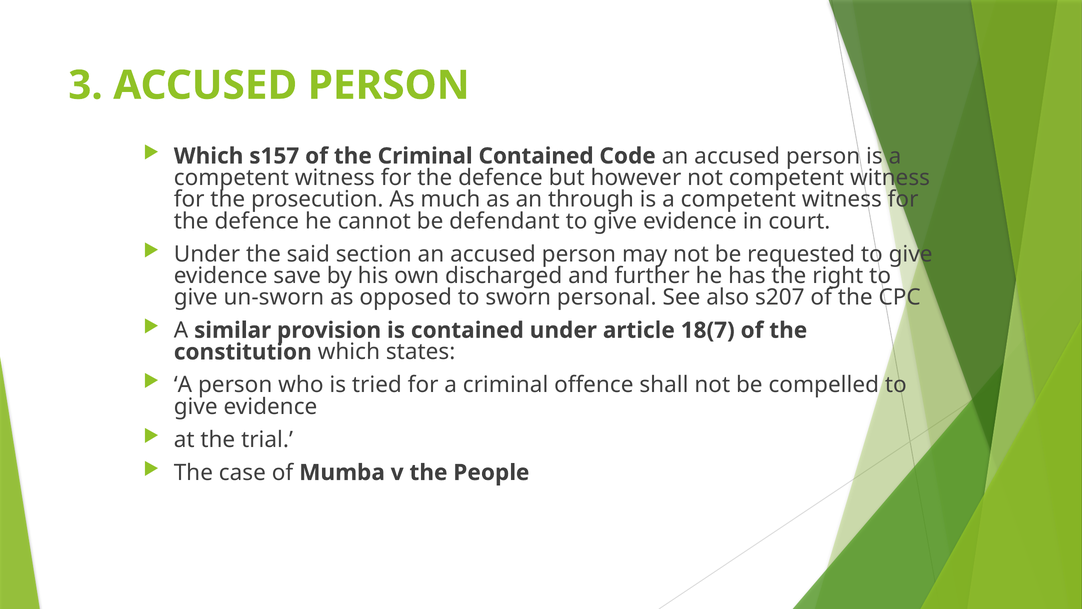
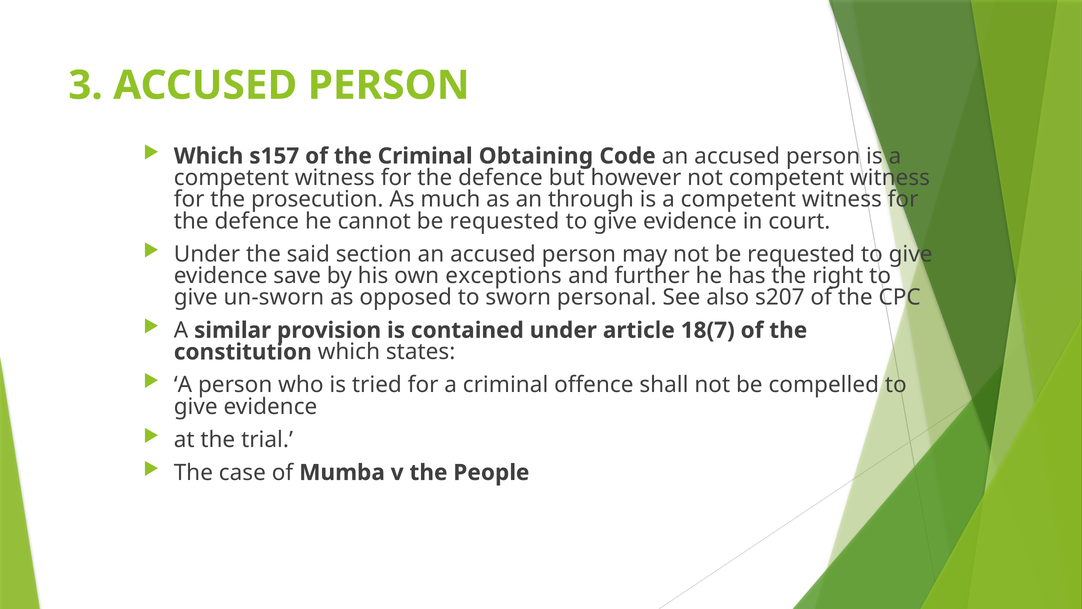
Criminal Contained: Contained -> Obtaining
cannot be defendant: defendant -> requested
discharged: discharged -> exceptions
